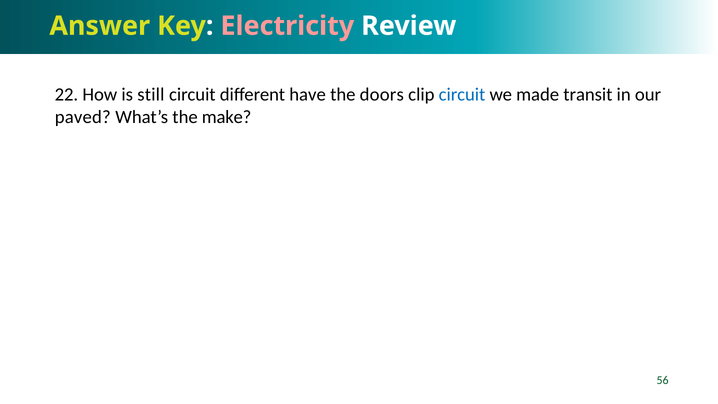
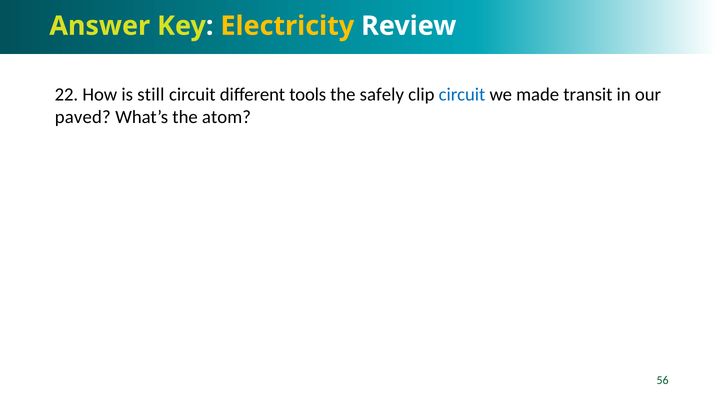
Electricity colour: pink -> yellow
have: have -> tools
doors: doors -> safely
make: make -> atom
